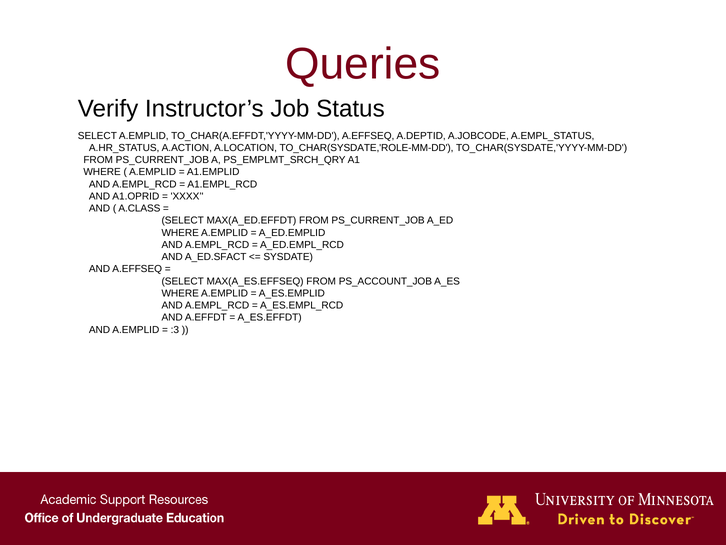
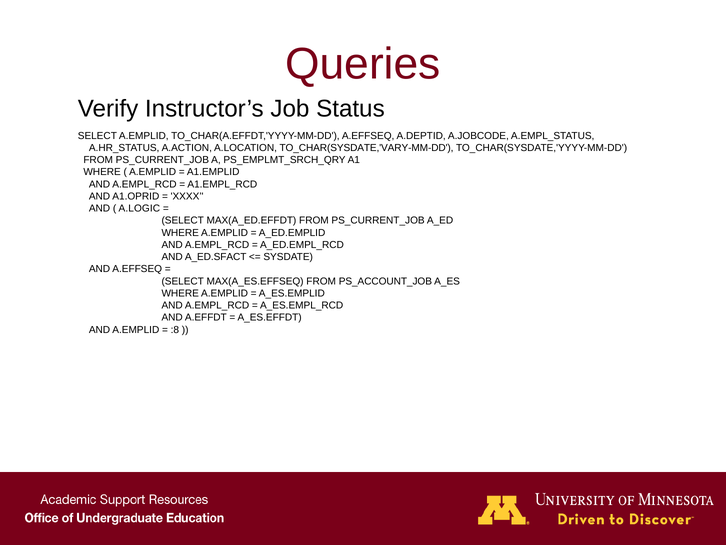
TO_CHAR(SYSDATE,'ROLE-MM-DD: TO_CHAR(SYSDATE,'ROLE-MM-DD -> TO_CHAR(SYSDATE,'VARY-MM-DD
A.CLASS: A.CLASS -> A.LOGIC
:3: :3 -> :8
